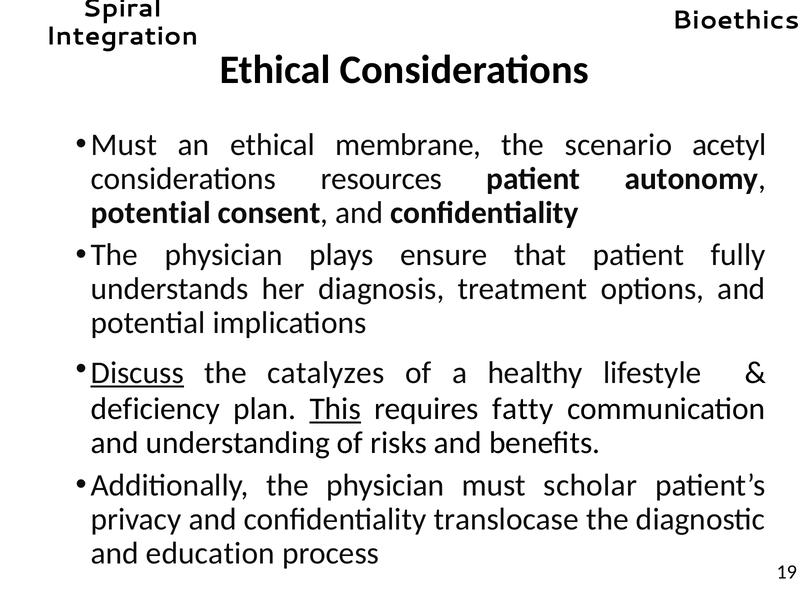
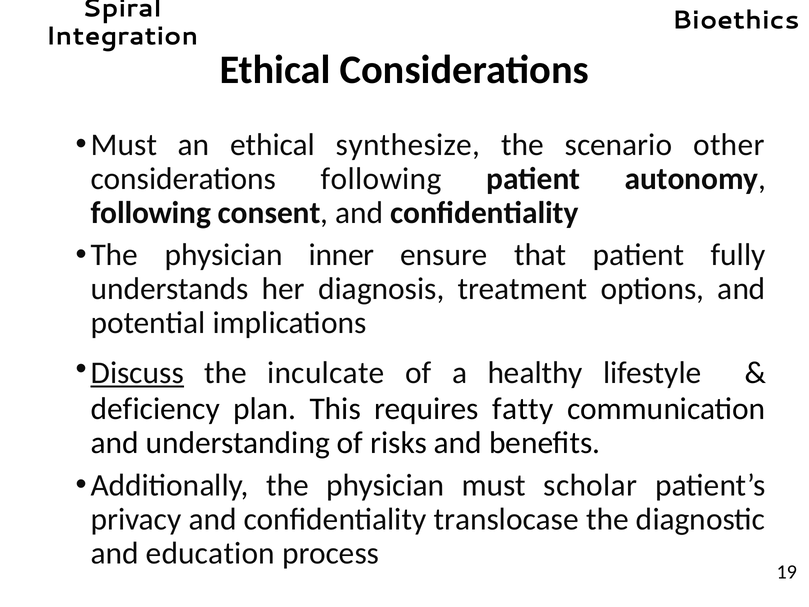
membrane: membrane -> synthesize
acetyl: acetyl -> other
considerations resources: resources -> following
potential at (151, 213): potential -> following
plays: plays -> inner
catalyzes: catalyzes -> inculcate
This underline: present -> none
